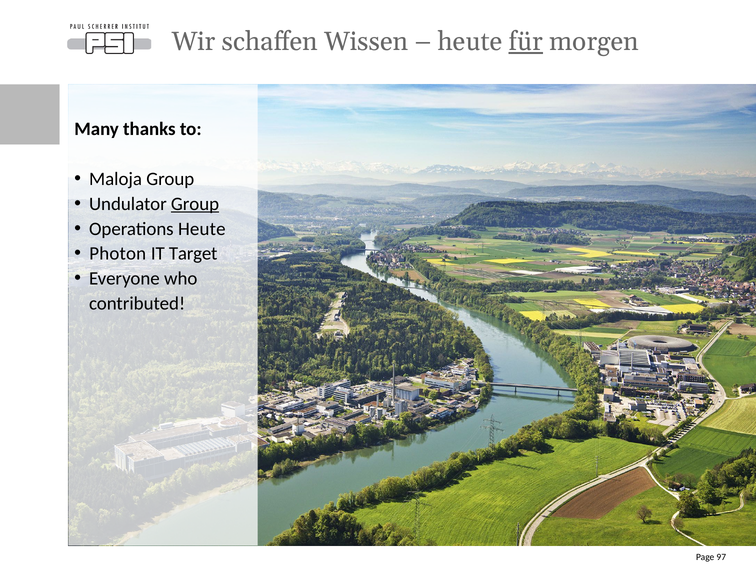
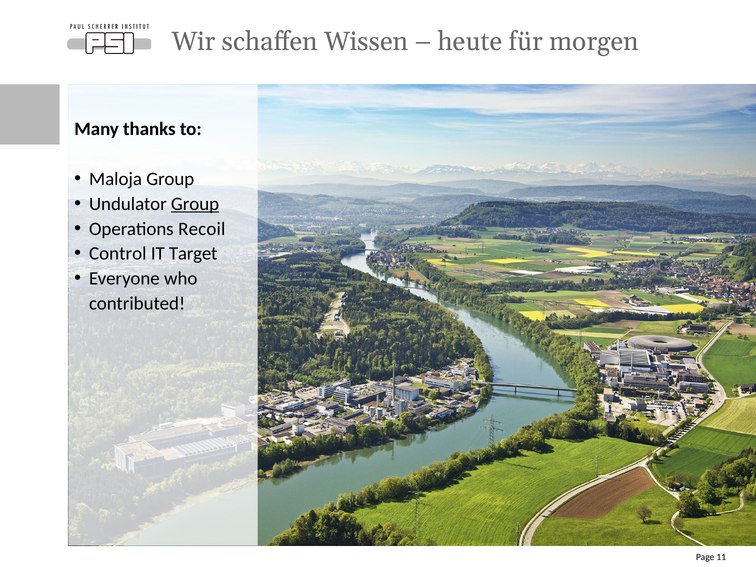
für underline: present -> none
Operations Heute: Heute -> Recoil
Photon: Photon -> Control
97: 97 -> 11
